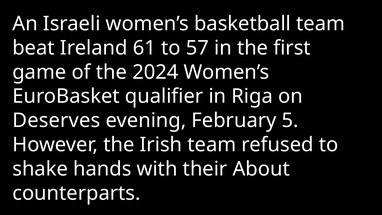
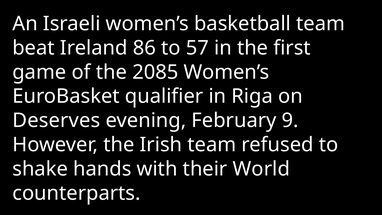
61: 61 -> 86
2024: 2024 -> 2085
5: 5 -> 9
About: About -> World
